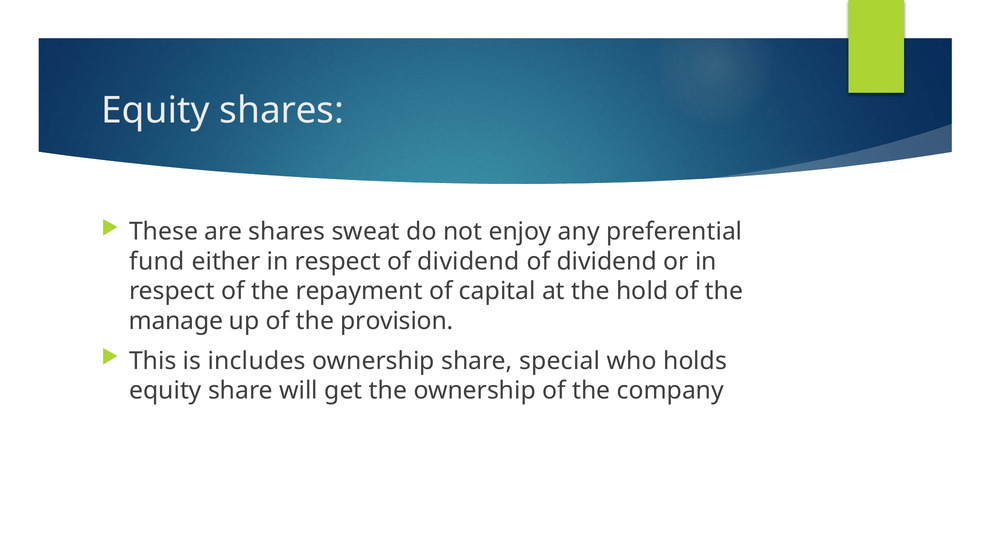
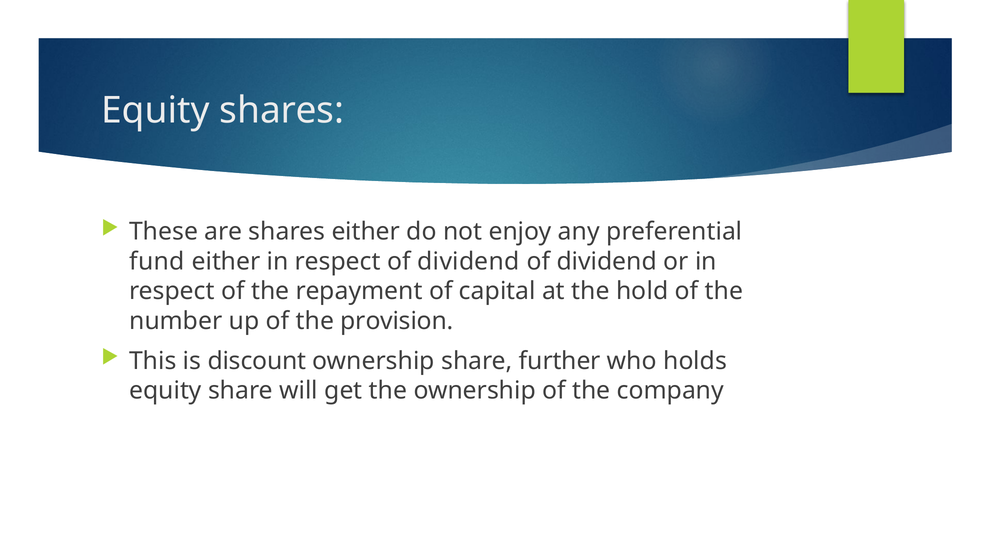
shares sweat: sweat -> either
manage: manage -> number
includes: includes -> discount
special: special -> further
